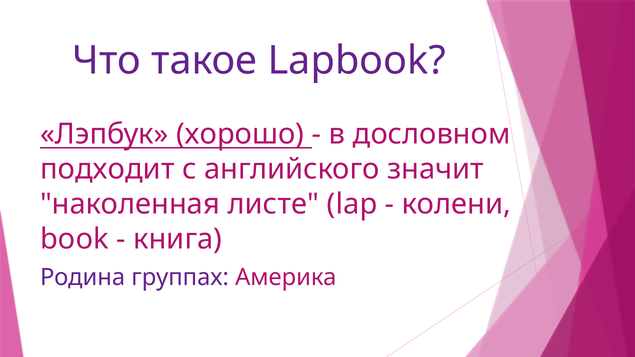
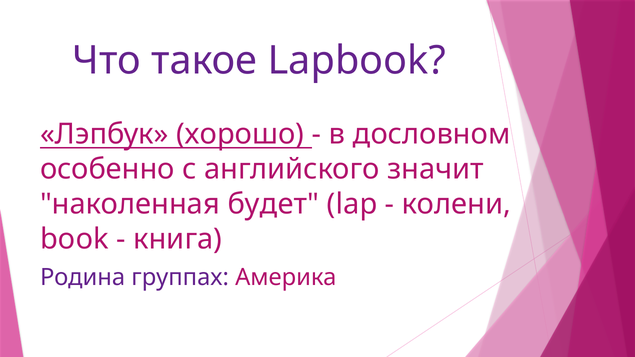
подходит: подходит -> особенно
листе: листе -> будет
